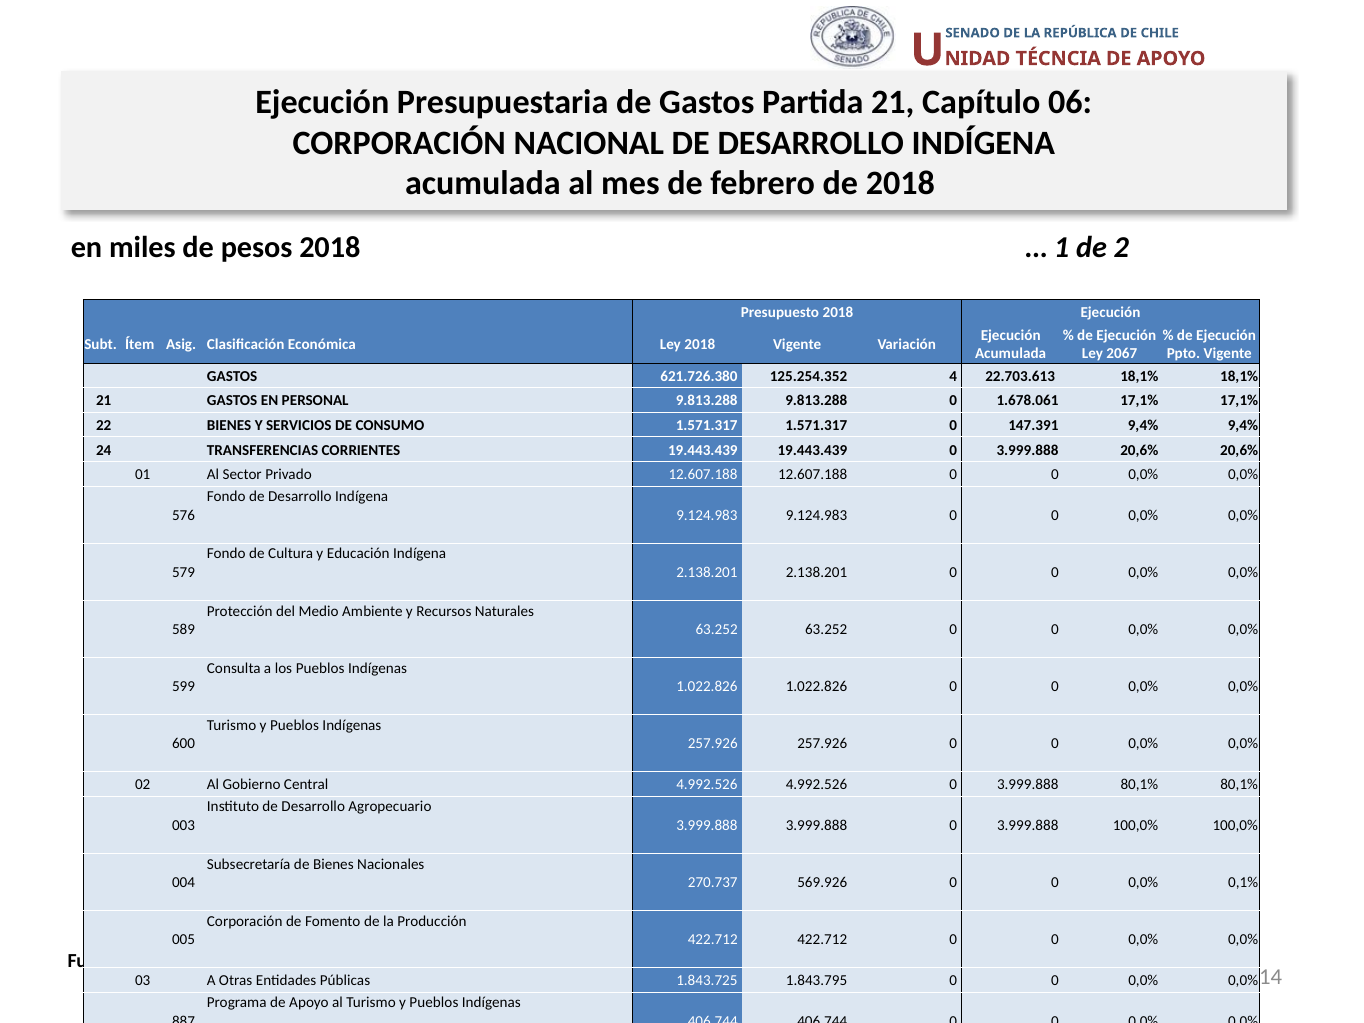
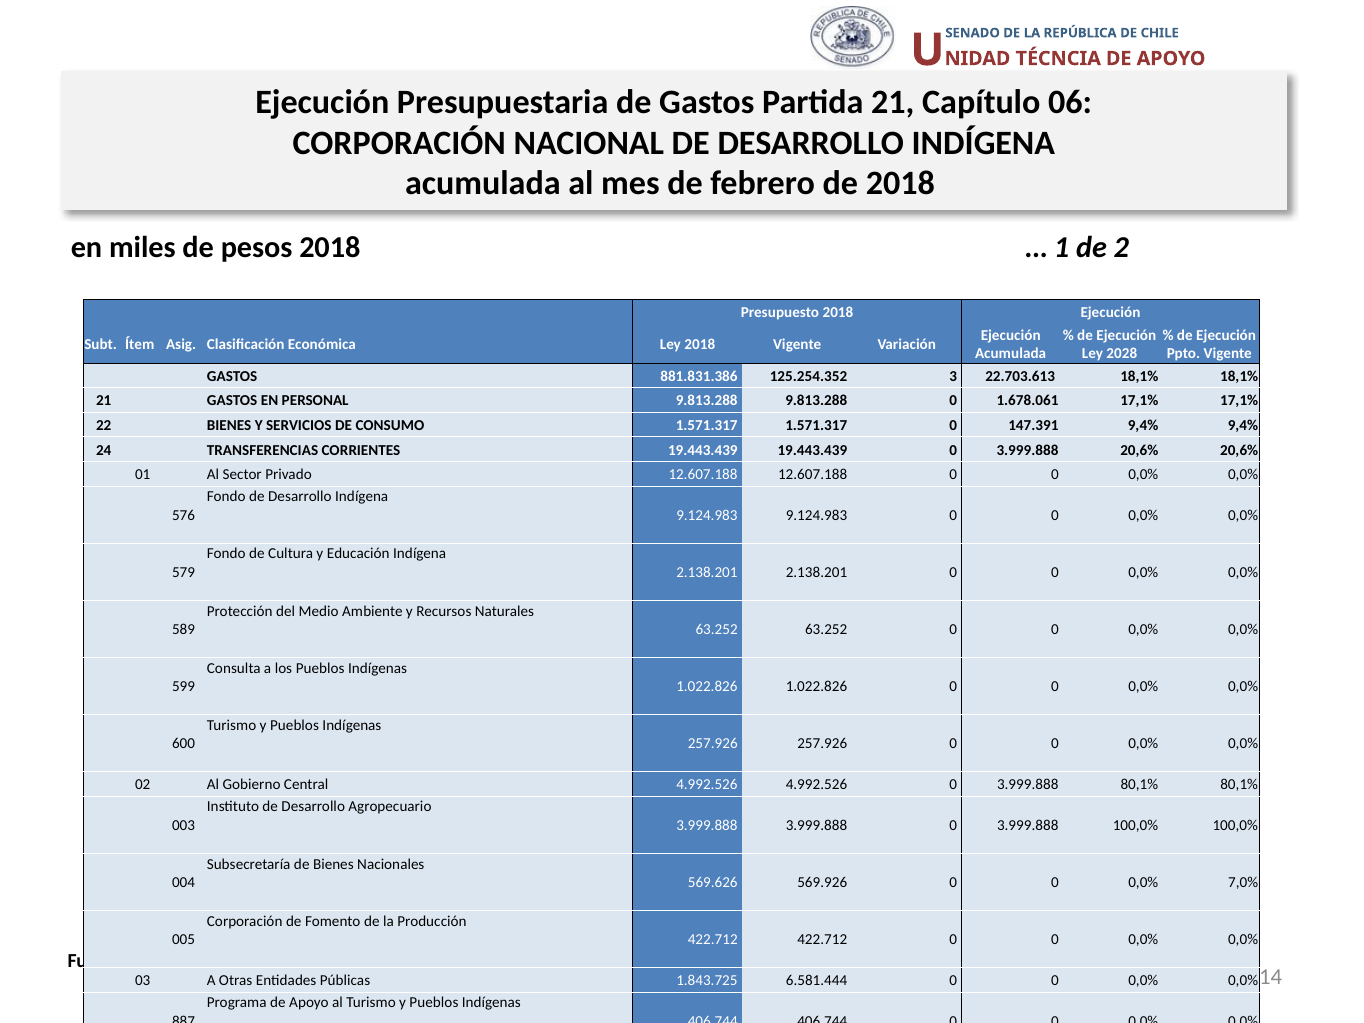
2067: 2067 -> 2028
621.726.380: 621.726.380 -> 881.831.386
4: 4 -> 3
270.737: 270.737 -> 569.626
0,1%: 0,1% -> 7,0%
1.843.795: 1.843.795 -> 6.581.444
